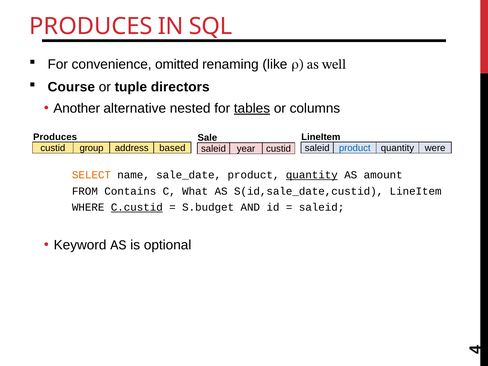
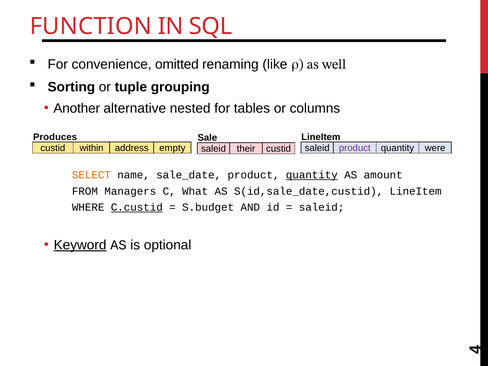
PRODUCES at (91, 26): PRODUCES -> FUNCTION
Course: Course -> Sorting
directors: directors -> grouping
tables underline: present -> none
group: group -> within
based: based -> empty
product at (355, 148) colour: blue -> purple
year: year -> their
Contains: Contains -> Managers
Keyword underline: none -> present
